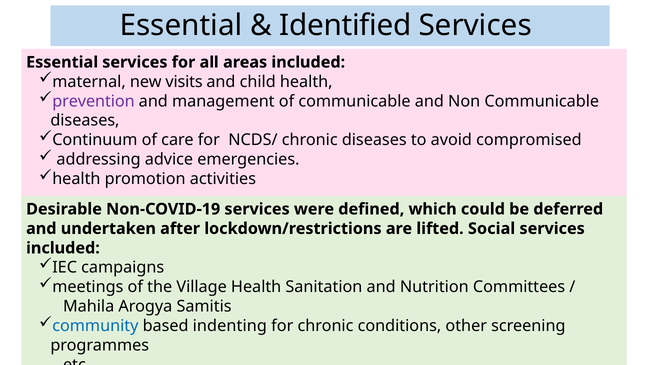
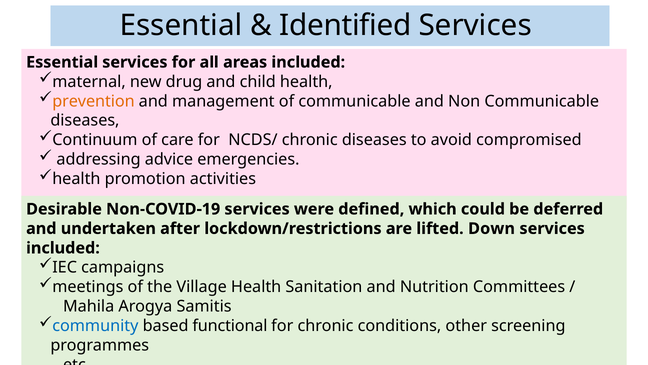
visits: visits -> drug
prevention colour: purple -> orange
Social: Social -> Down
indenting: indenting -> functional
